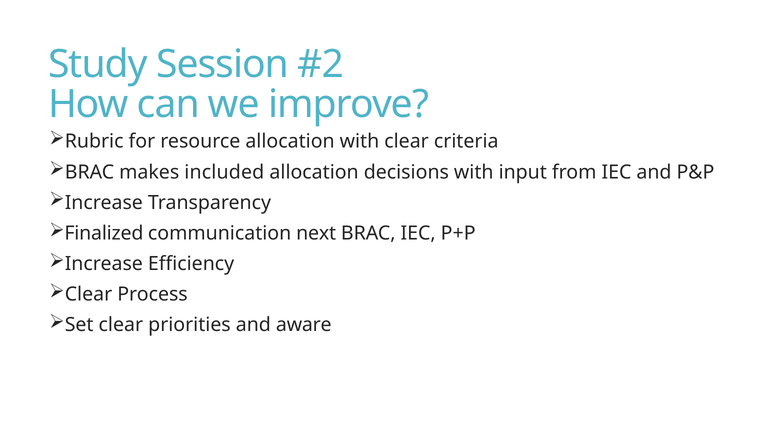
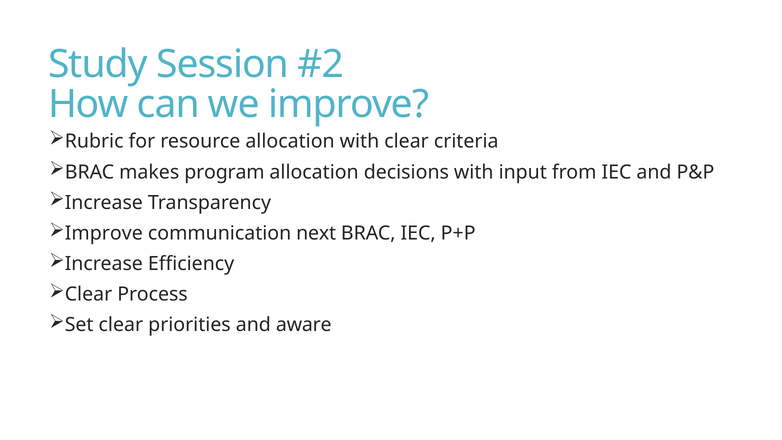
included: included -> program
Finalized at (104, 233): Finalized -> Improve
